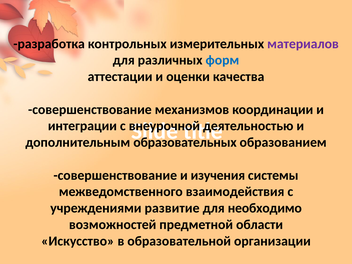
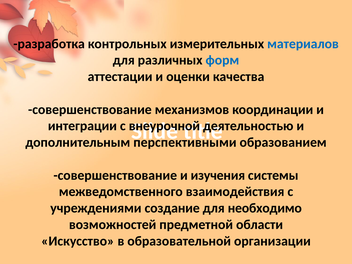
материалов colour: purple -> blue
образовательных: образовательных -> перспективными
развитие: развитие -> создание
